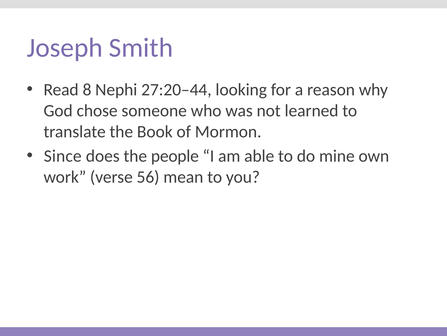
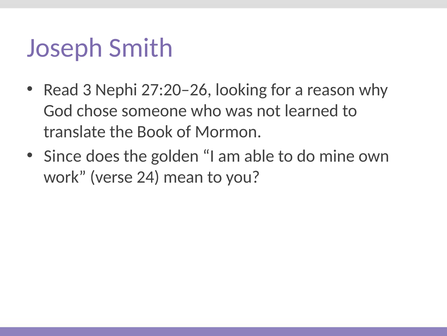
8: 8 -> 3
27:20–44: 27:20–44 -> 27:20–26
people: people -> golden
56: 56 -> 24
